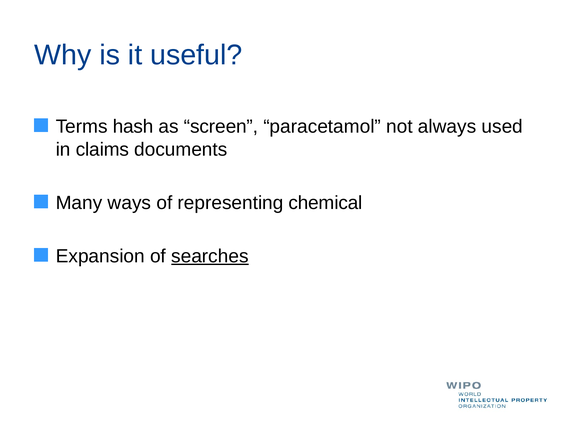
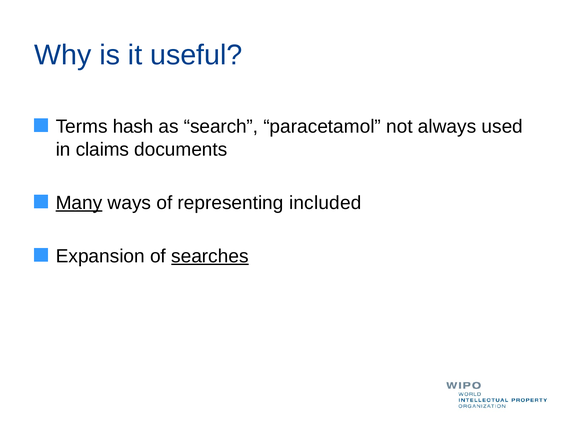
screen: screen -> search
Many underline: none -> present
chemical: chemical -> included
